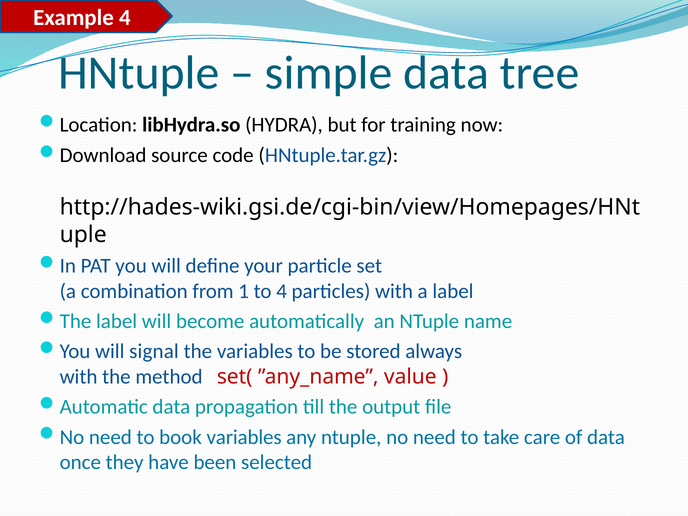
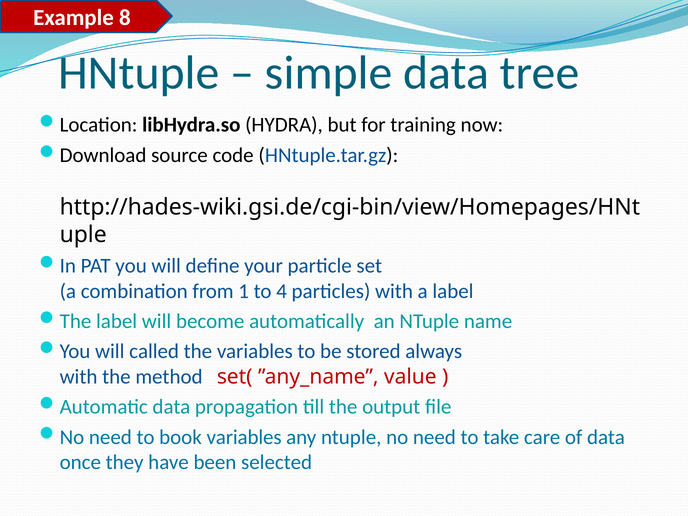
Example 4: 4 -> 8
signal: signal -> called
